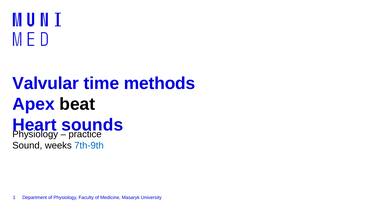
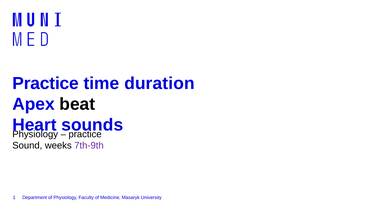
Valvular at (46, 83): Valvular -> Practice
methods: methods -> duration
7th-9th colour: blue -> purple
